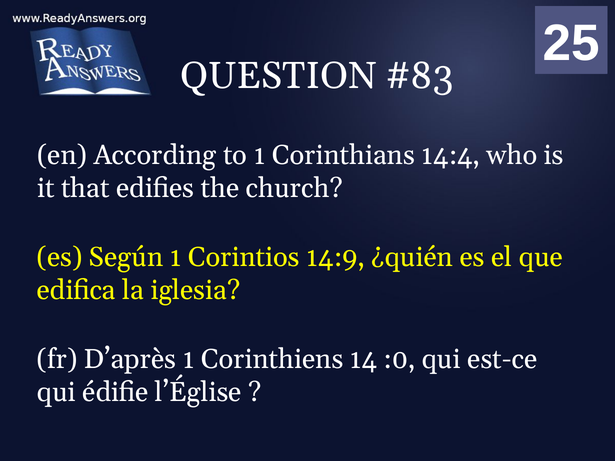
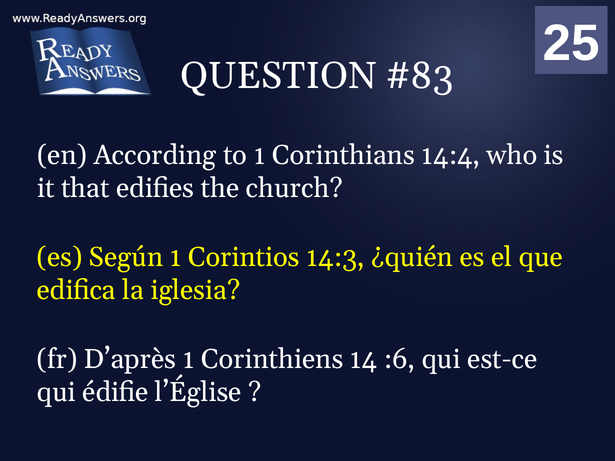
14:9: 14:9 -> 14:3
:0: :0 -> :6
